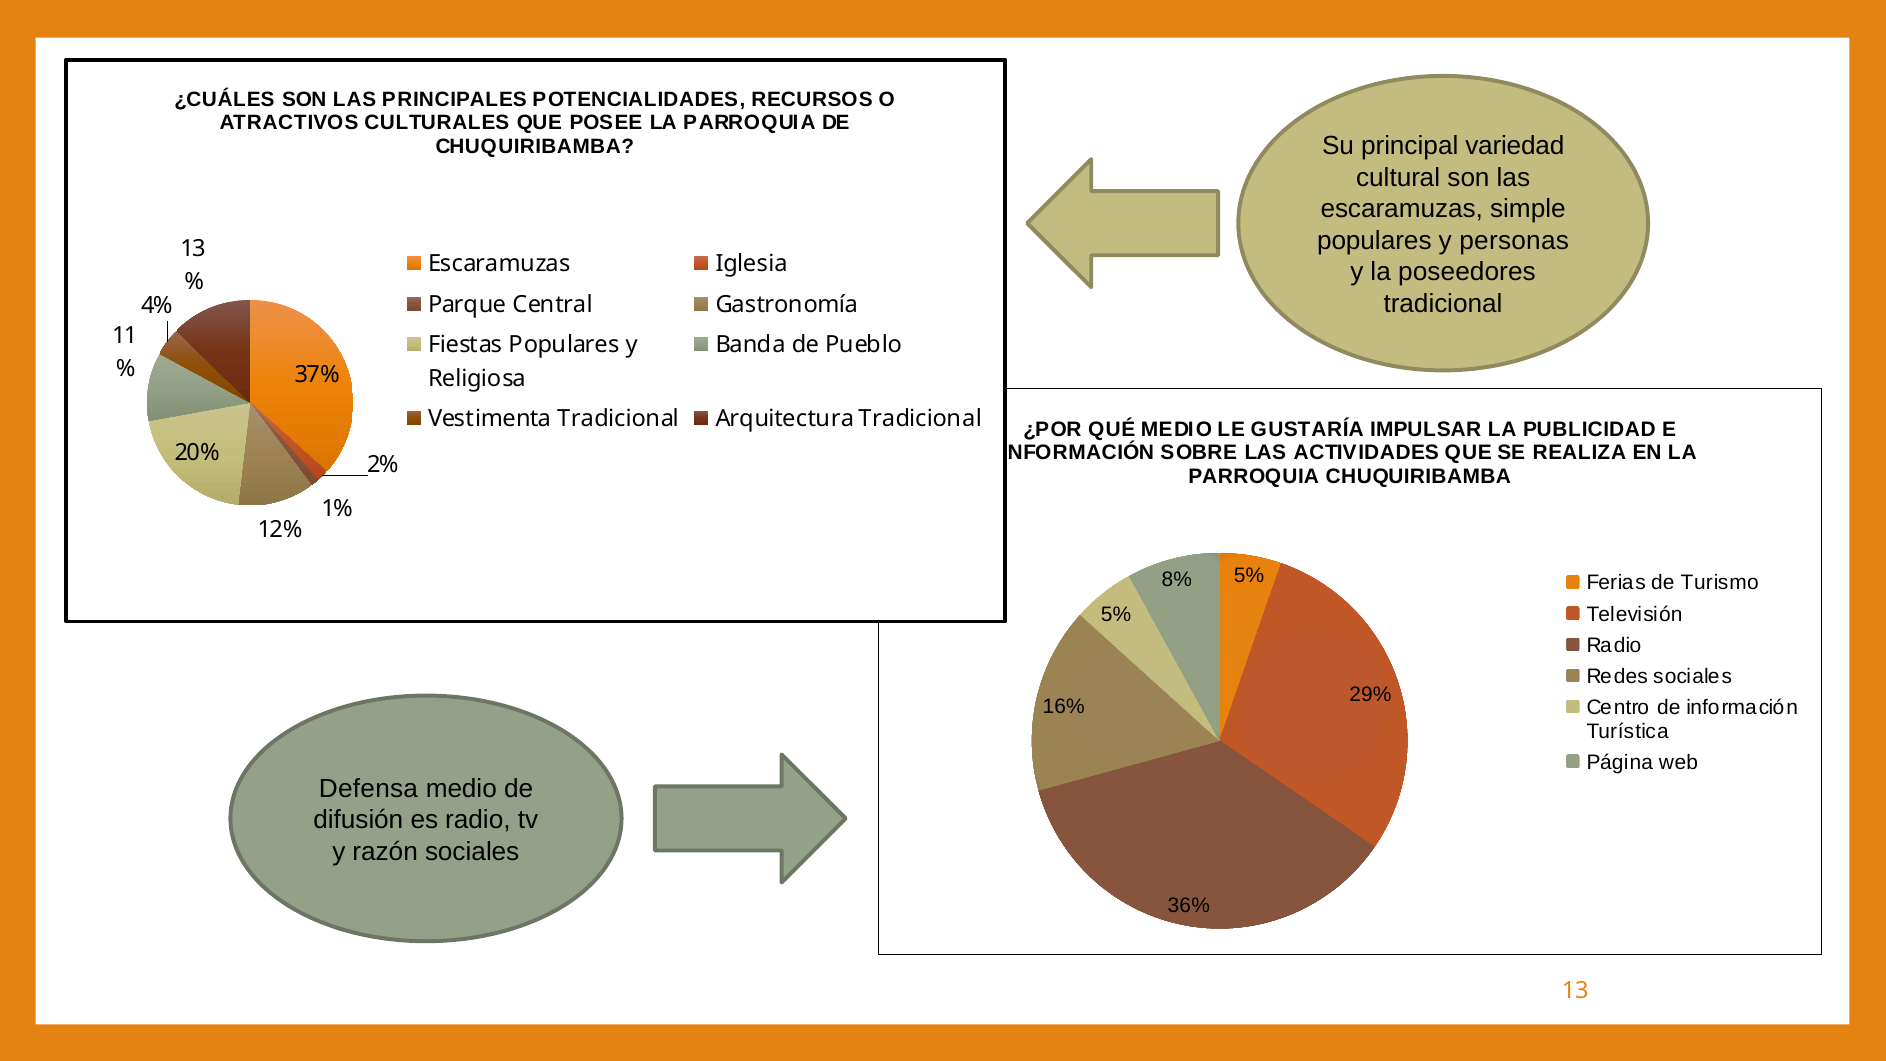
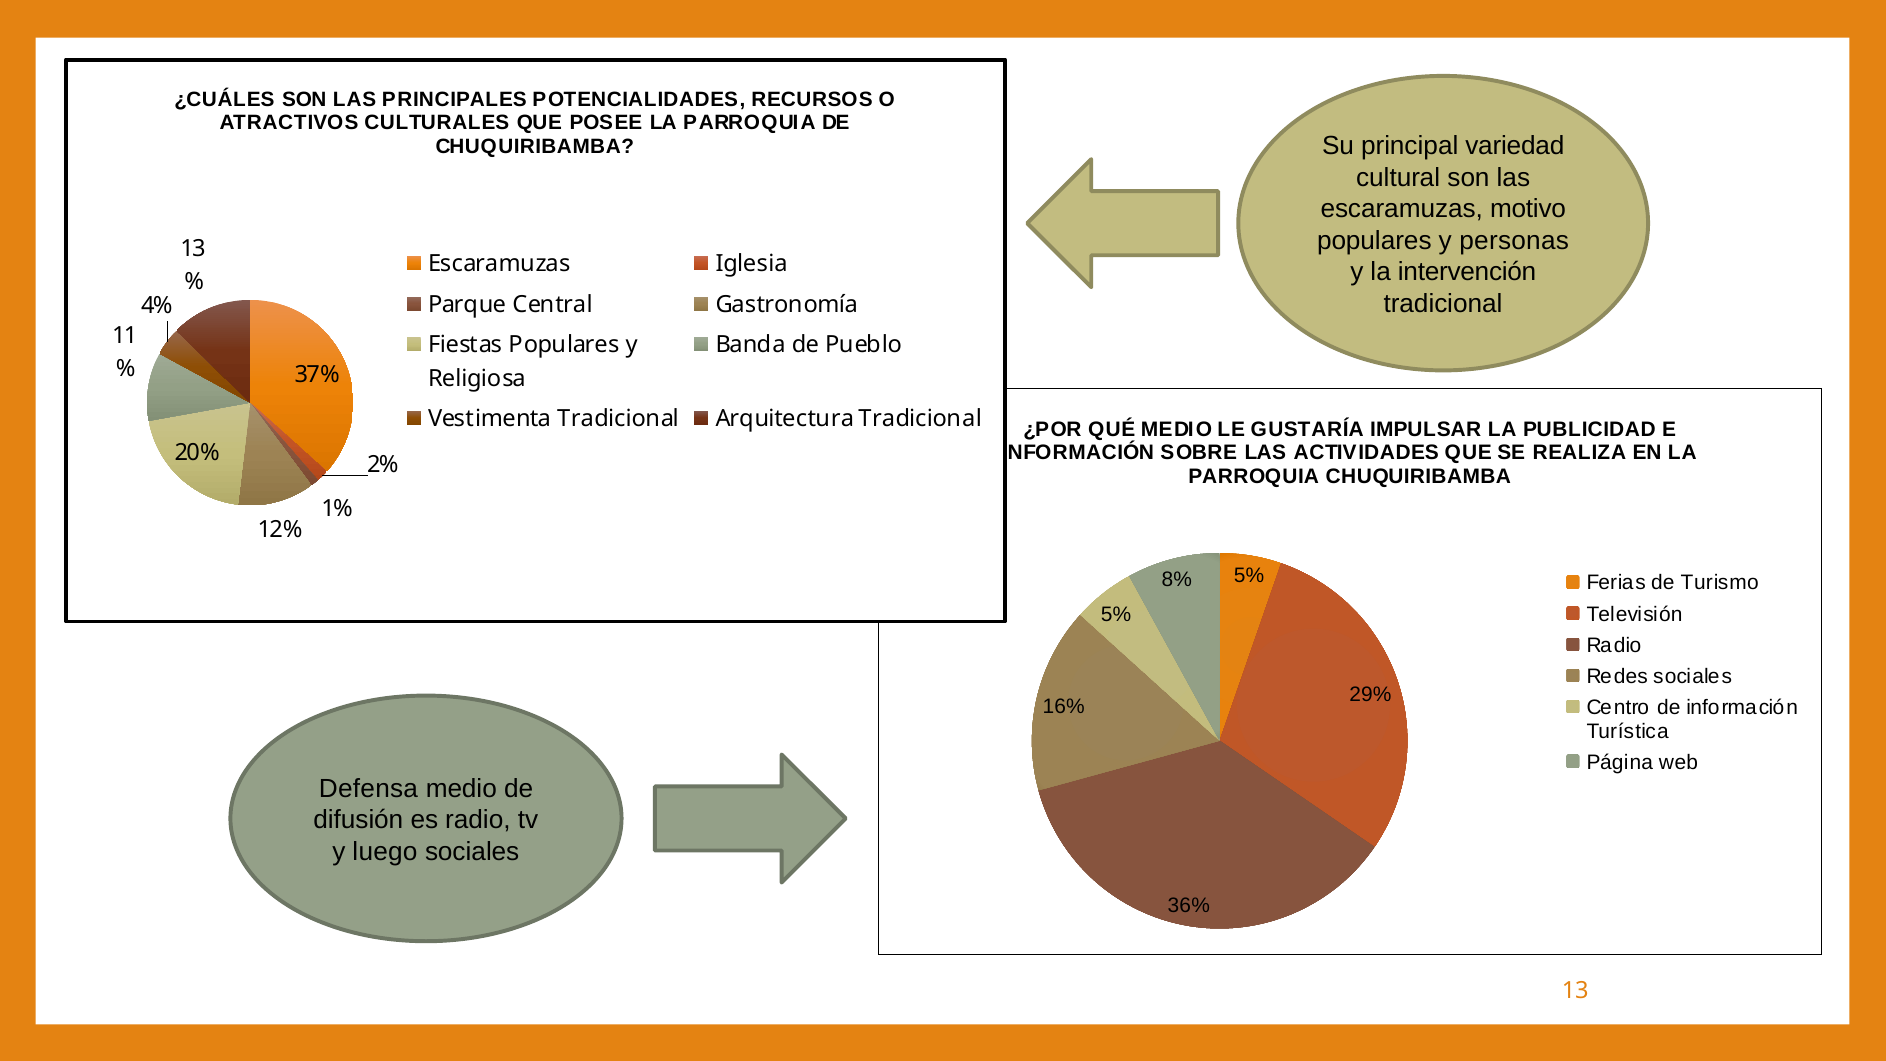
simple: simple -> motivo
poseedores: poseedores -> intervención
razón: razón -> luego
